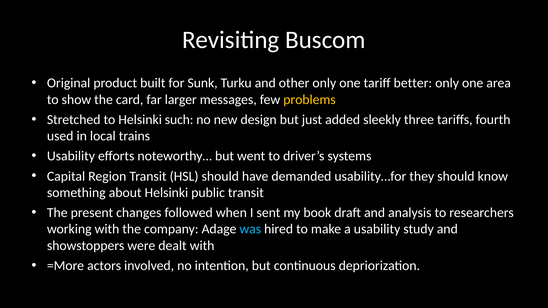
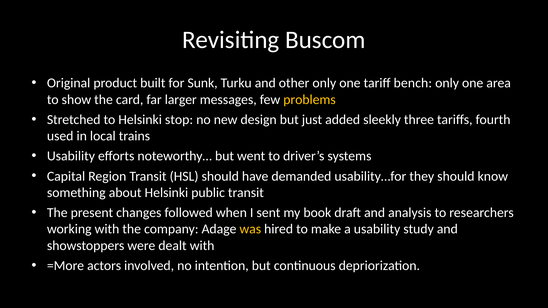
better: better -> bench
such: such -> stop
was colour: light blue -> yellow
